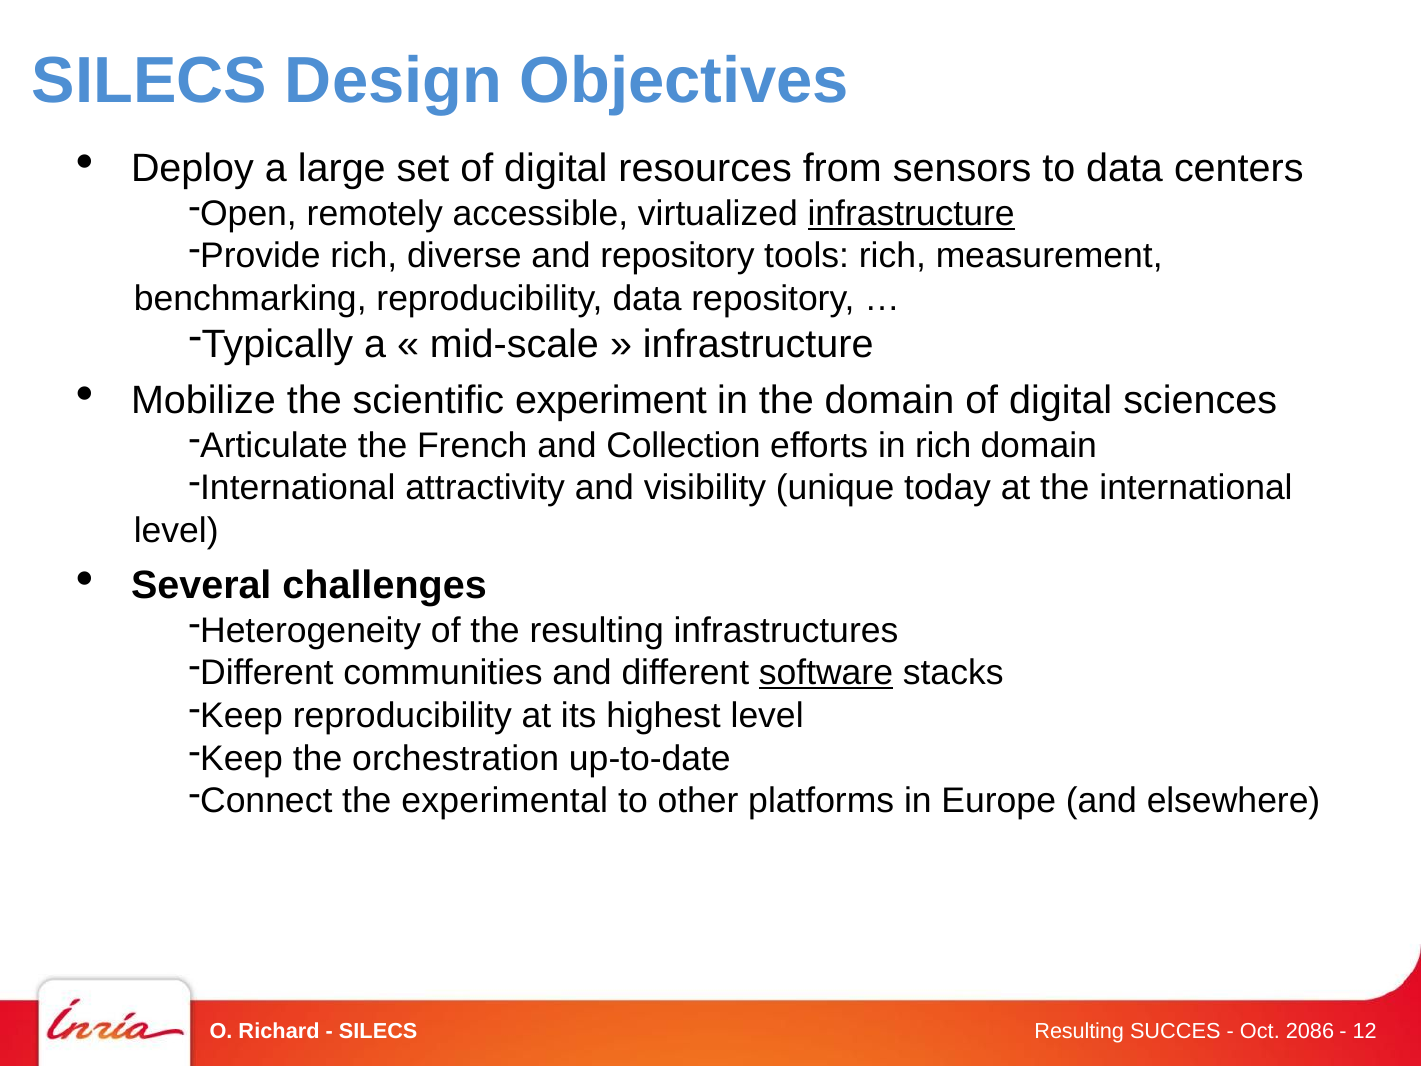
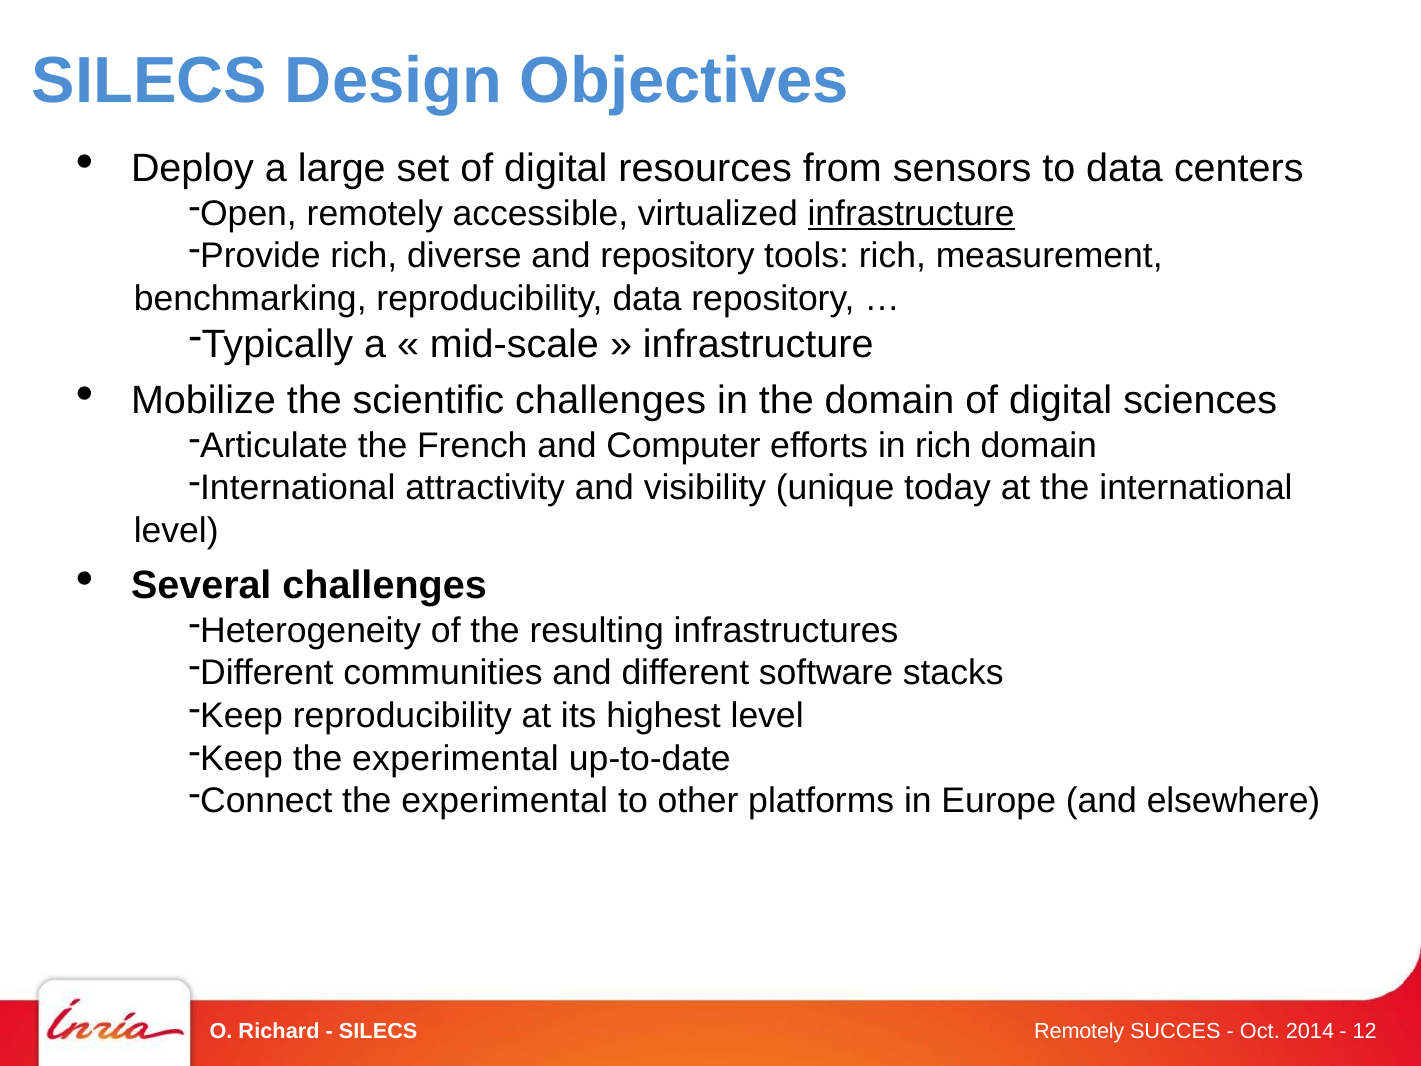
scientific experiment: experiment -> challenges
Collection: Collection -> Computer
software underline: present -> none
orchestration at (456, 758): orchestration -> experimental
Resulting at (1079, 1031): Resulting -> Remotely
2086: 2086 -> 2014
